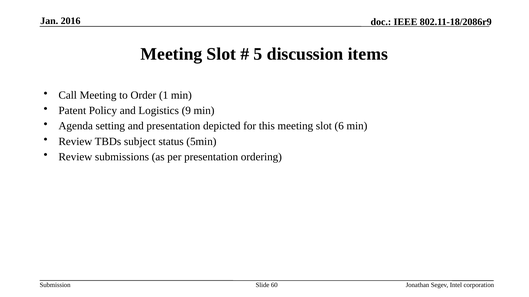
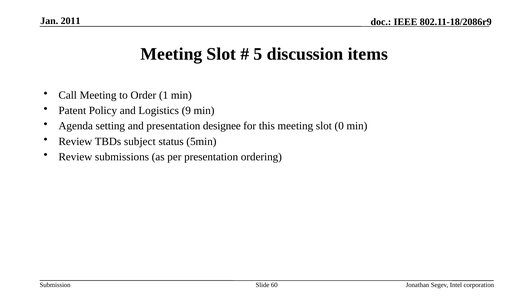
2016: 2016 -> 2011
depicted: depicted -> designee
6: 6 -> 0
